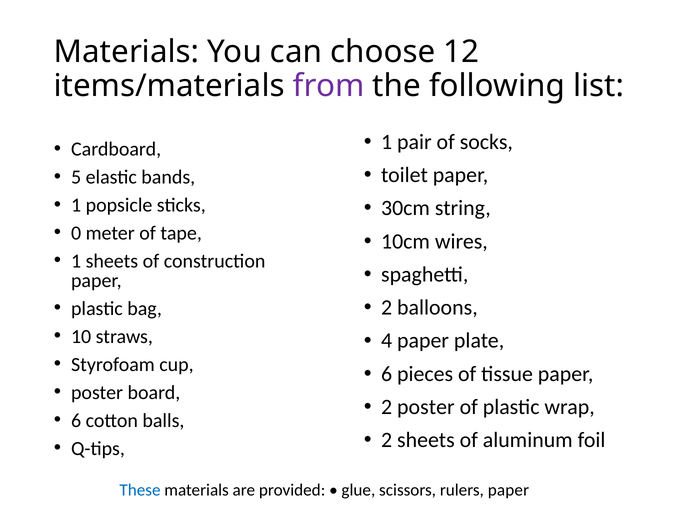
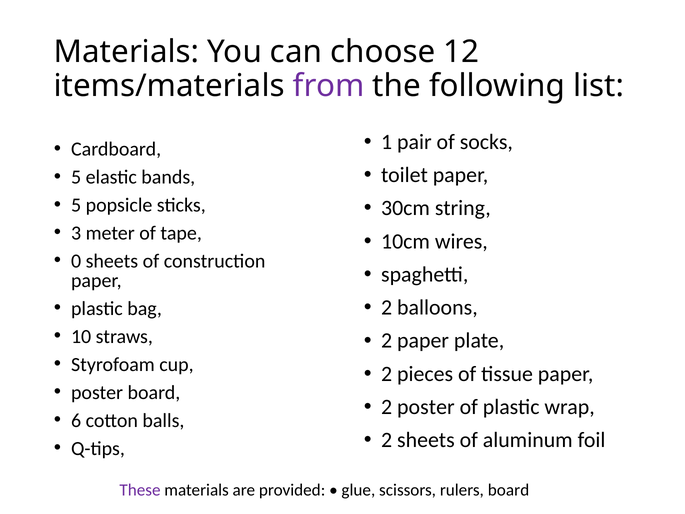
1 at (76, 205): 1 -> 5
0: 0 -> 3
1 at (76, 261): 1 -> 0
4 at (387, 341): 4 -> 2
6 at (387, 374): 6 -> 2
These colour: blue -> purple
rulers paper: paper -> board
